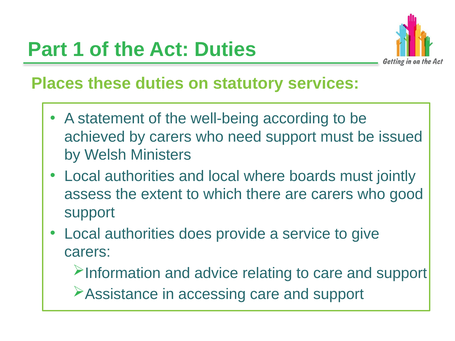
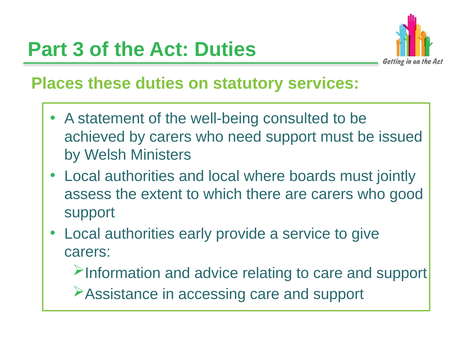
1: 1 -> 3
according: according -> consulted
does: does -> early
